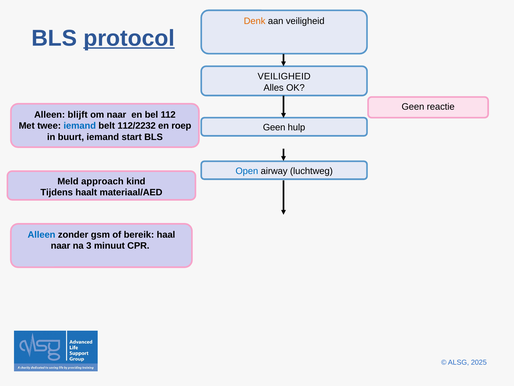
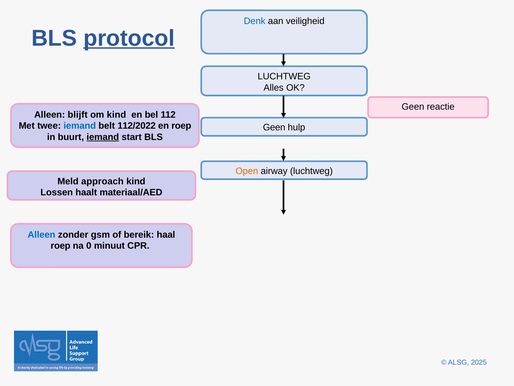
Denk colour: orange -> blue
VEILIGHEID at (284, 76): VEILIGHEID -> LUCHTWEG
om naar: naar -> kind
112/2232: 112/2232 -> 112/2022
iemand at (103, 137) underline: none -> present
Open colour: blue -> orange
Tijdens: Tijdens -> Lossen
naar at (61, 246): naar -> roep
3: 3 -> 0
